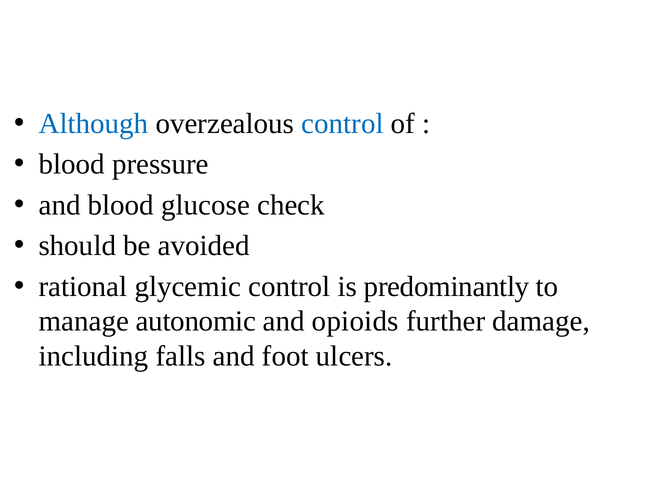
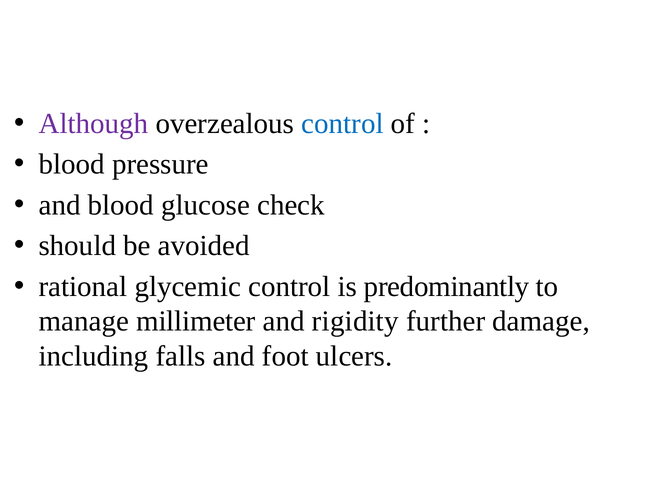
Although colour: blue -> purple
autonomic: autonomic -> millimeter
opioids: opioids -> rigidity
